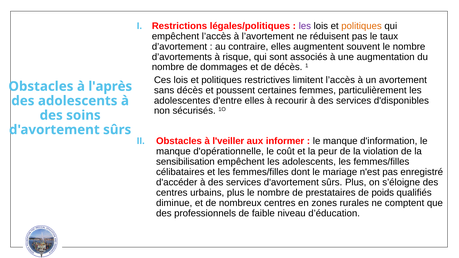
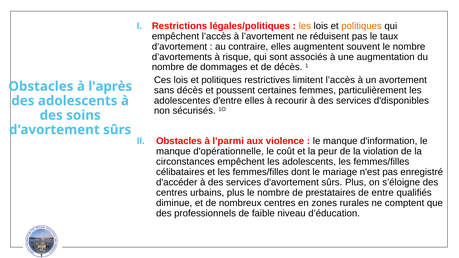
les at (305, 26) colour: purple -> orange
l'veiller: l'veiller -> l'parmi
informer: informer -> violence
sensibilisation: sensibilisation -> circonstances
poids: poids -> entre
